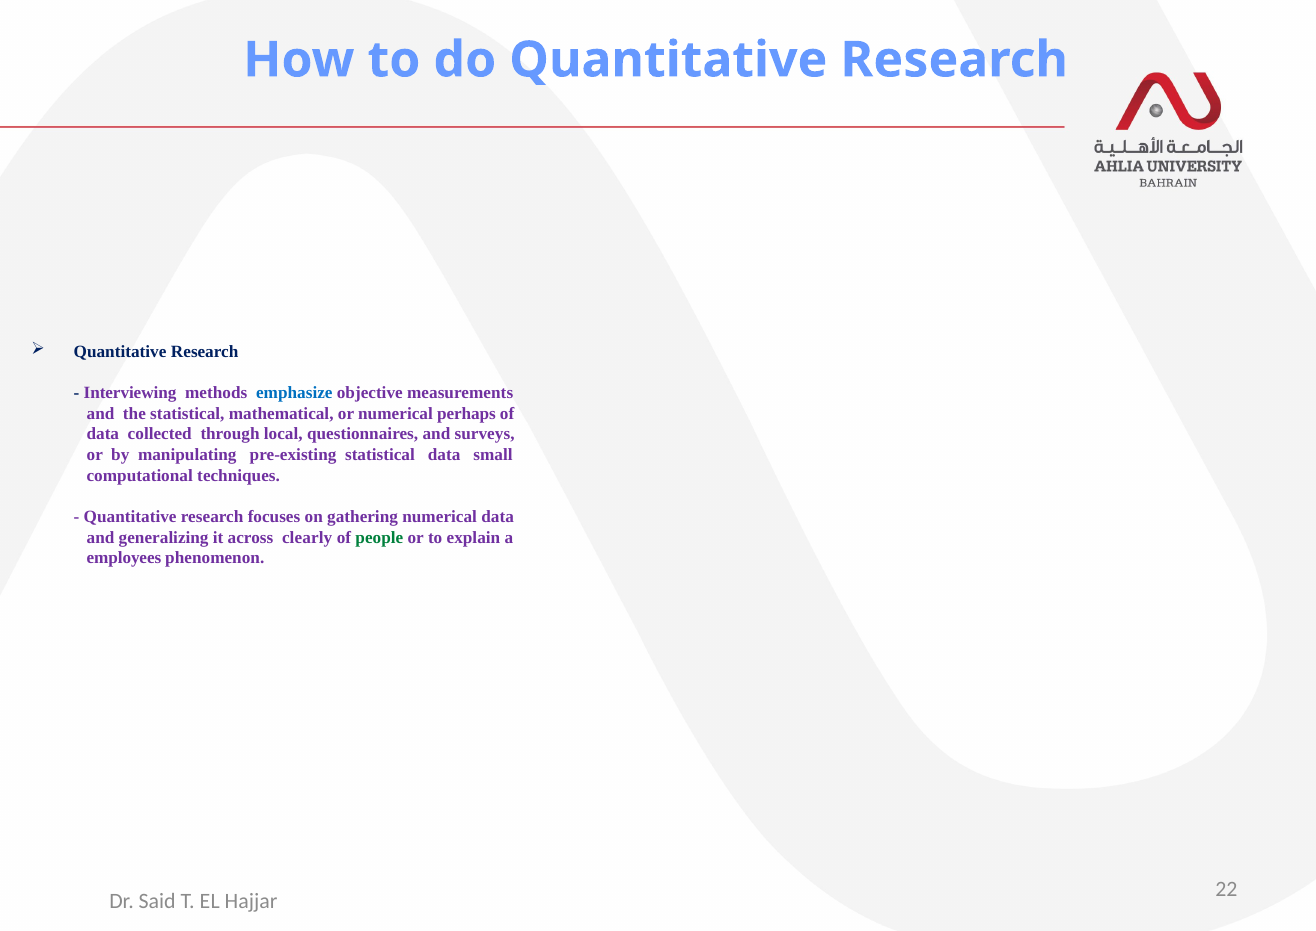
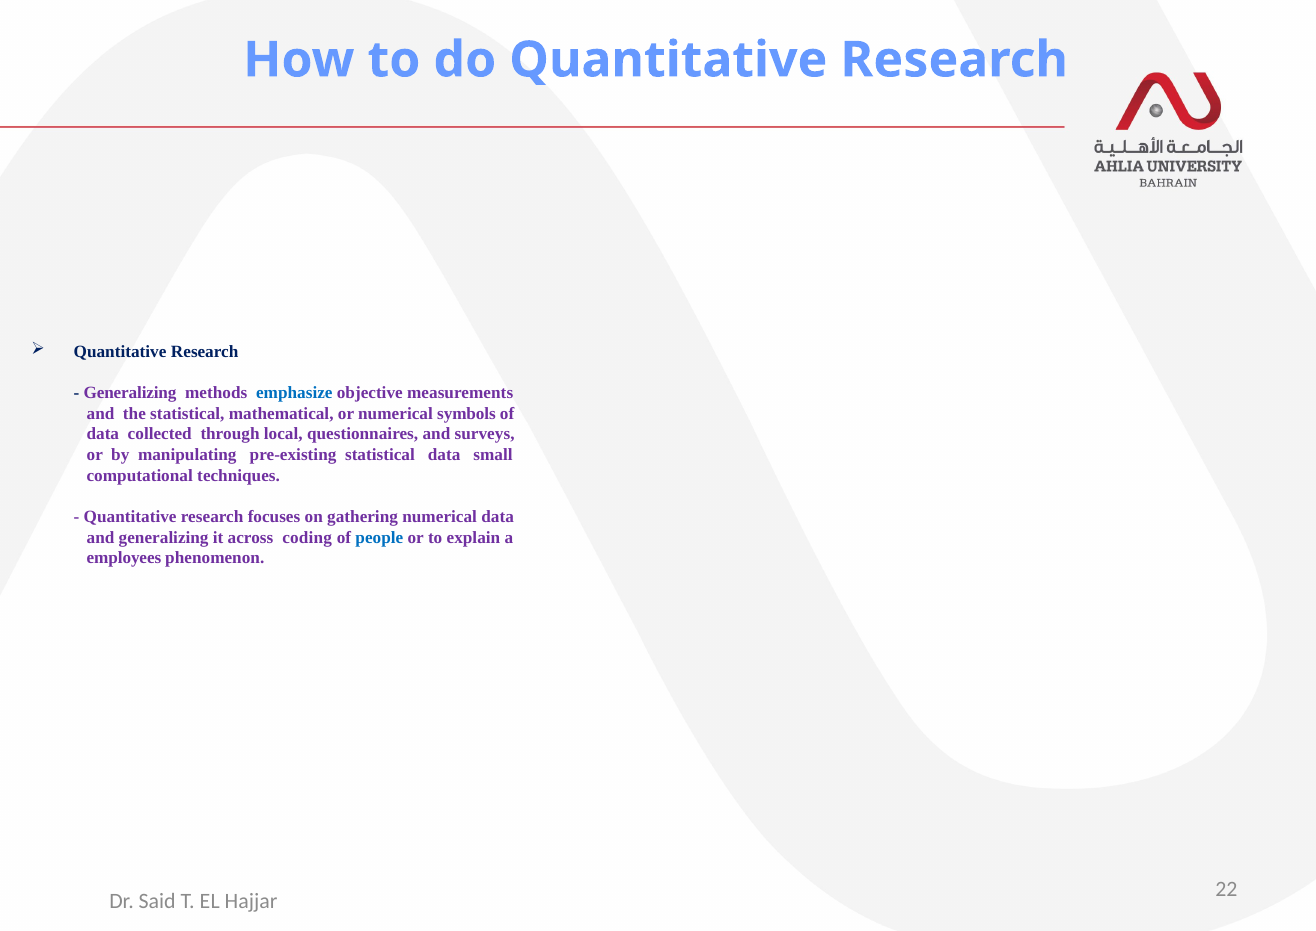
Interviewing at (130, 393): Interviewing -> Generalizing
perhaps: perhaps -> symbols
clearly: clearly -> coding
people colour: green -> blue
